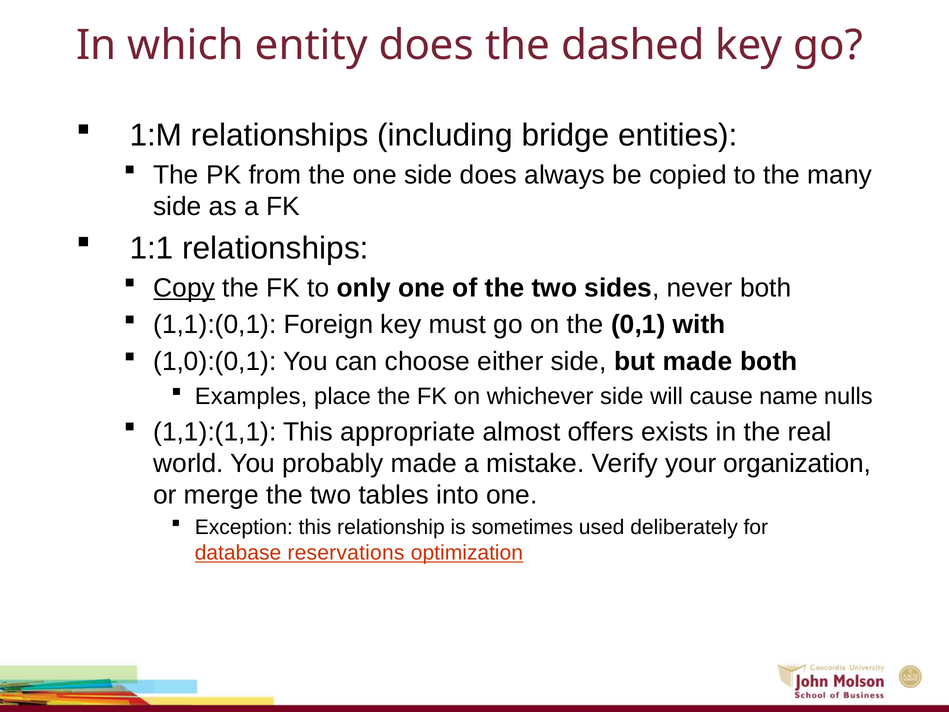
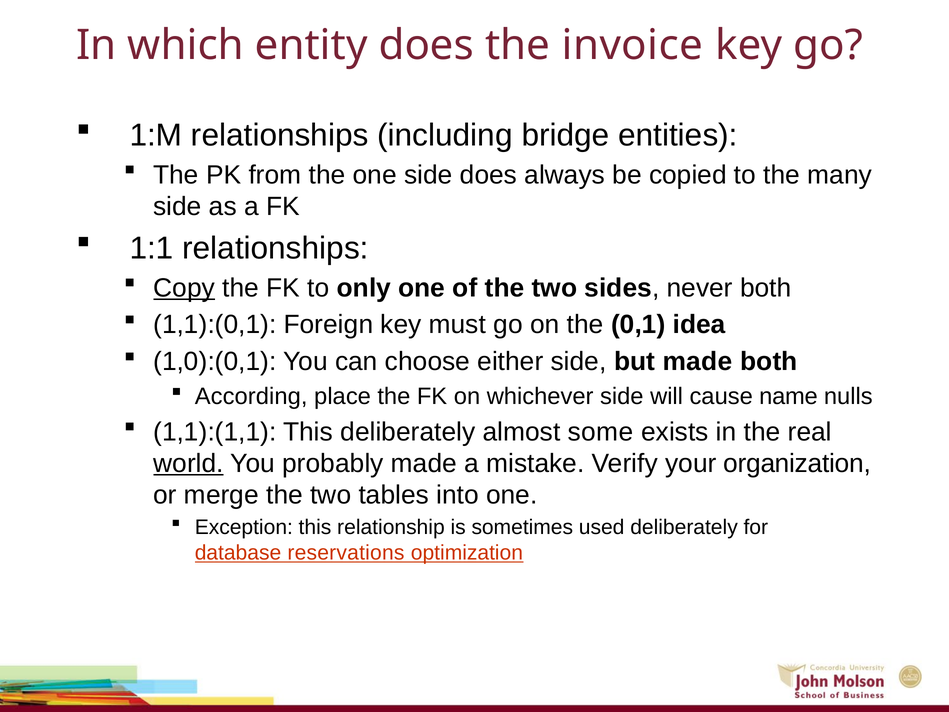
dashed: dashed -> invoice
with: with -> idea
Examples: Examples -> According
This appropriate: appropriate -> deliberately
offers: offers -> some
world underline: none -> present
